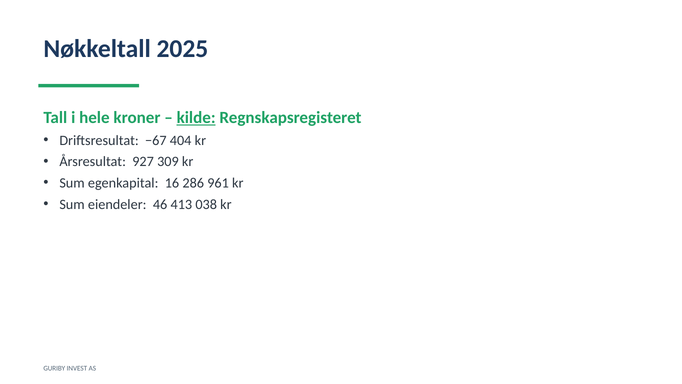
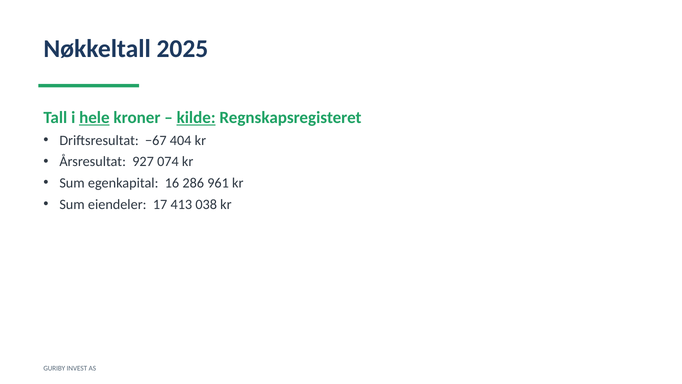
hele underline: none -> present
309: 309 -> 074
46: 46 -> 17
